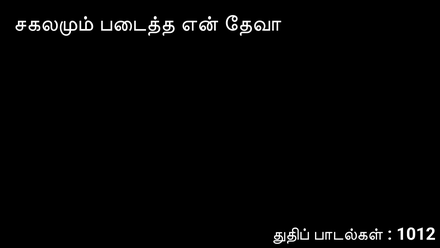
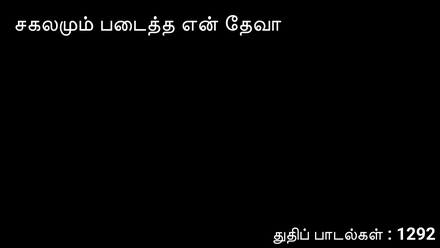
1012: 1012 -> 1292
